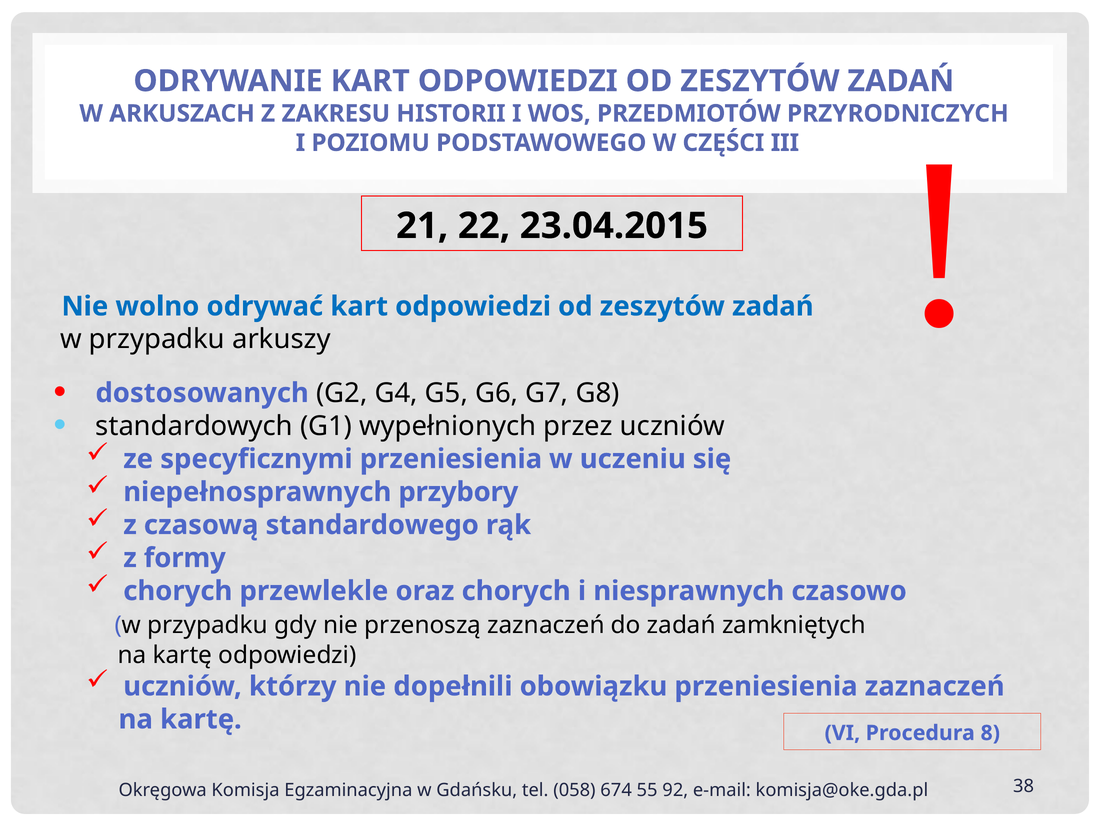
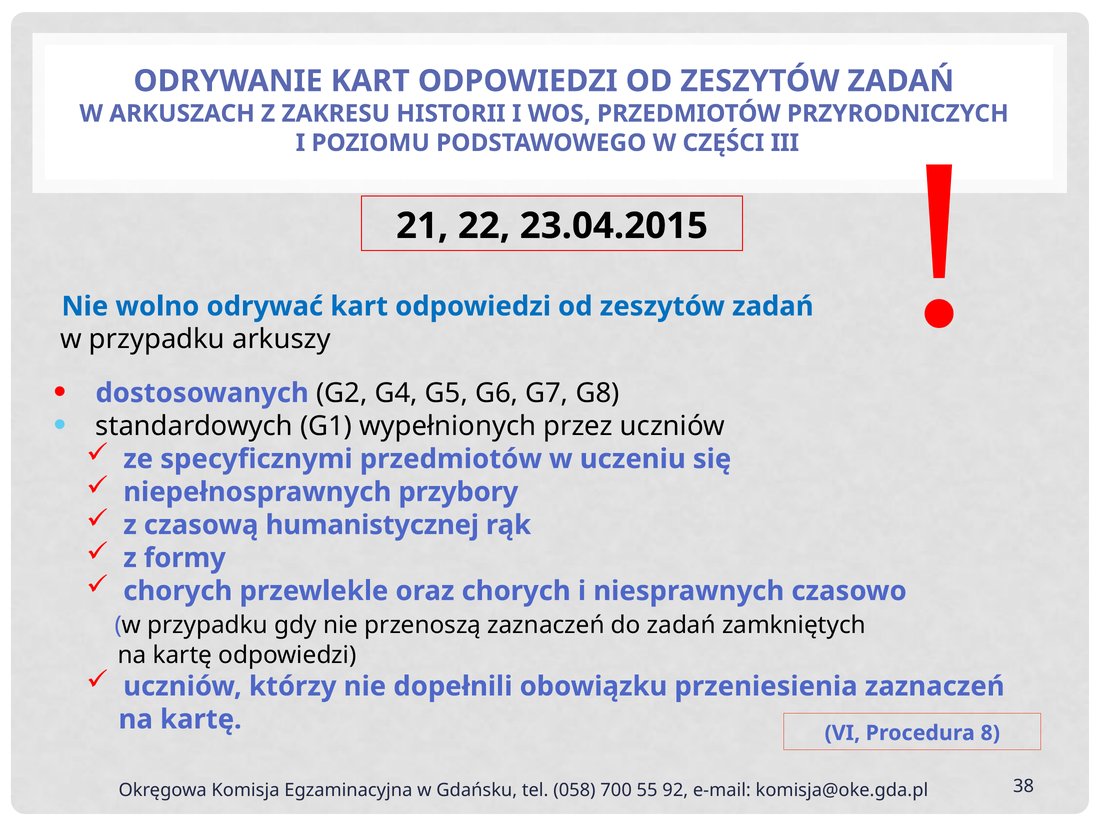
specyficznymi przeniesienia: przeniesienia -> przedmiotów
standardowego: standardowego -> humanistycznej
674: 674 -> 700
